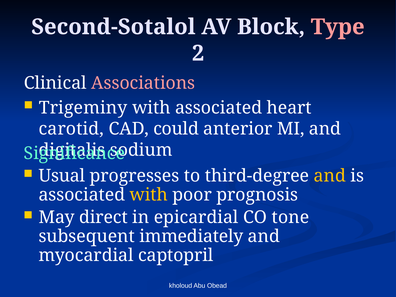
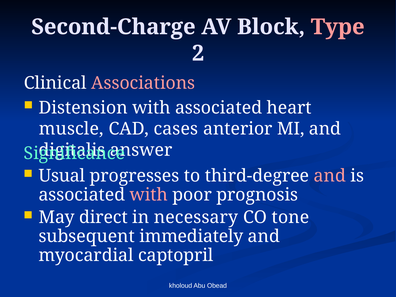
Second-Sotalol: Second-Sotalol -> Second-Charge
Trigeminy: Trigeminy -> Distension
carotid: carotid -> muscle
could: could -> cases
sodium: sodium -> answer
and at (330, 176) colour: yellow -> pink
with at (149, 195) colour: yellow -> pink
epicardial: epicardial -> necessary
